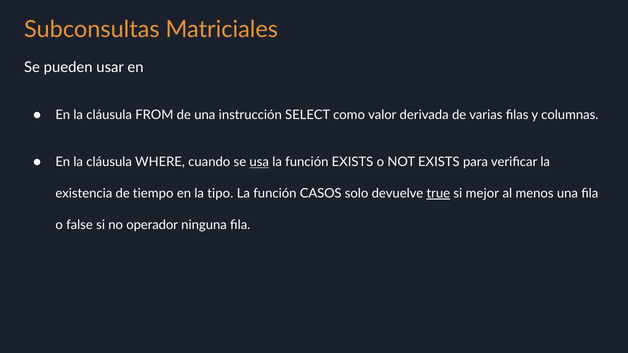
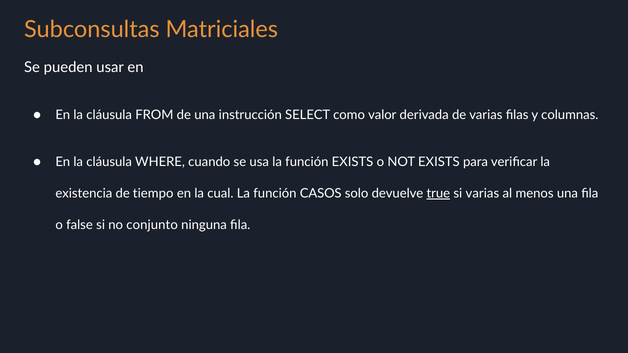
usa underline: present -> none
tipo: tipo -> cual
si mejor: mejor -> varias
operador: operador -> conjunto
